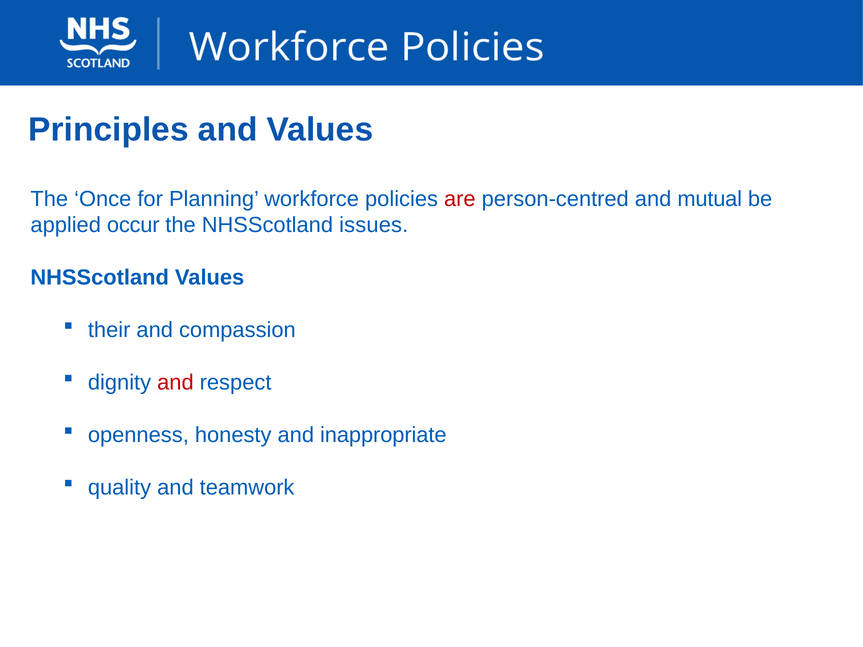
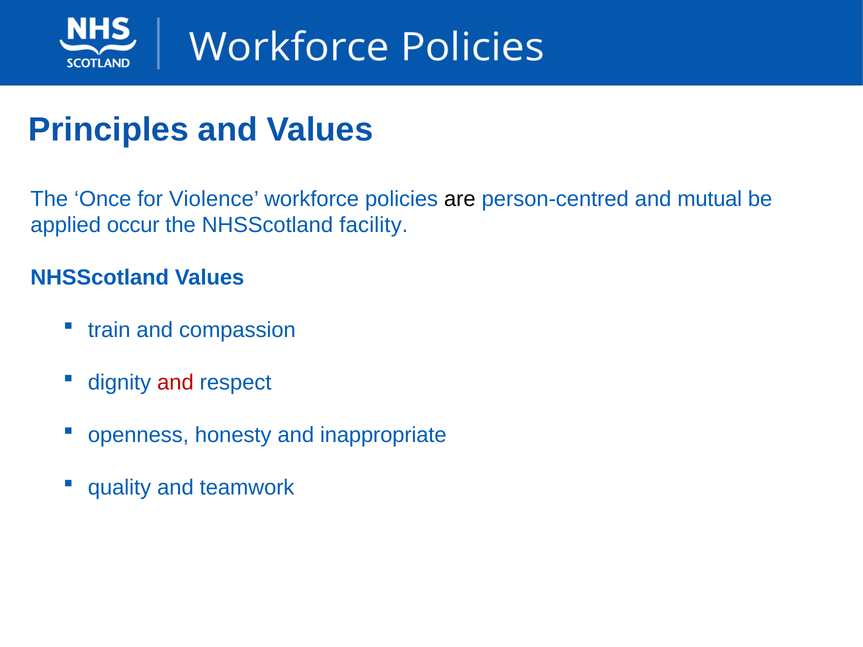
Planning: Planning -> Violence
are colour: red -> black
issues: issues -> facility
their: their -> train
